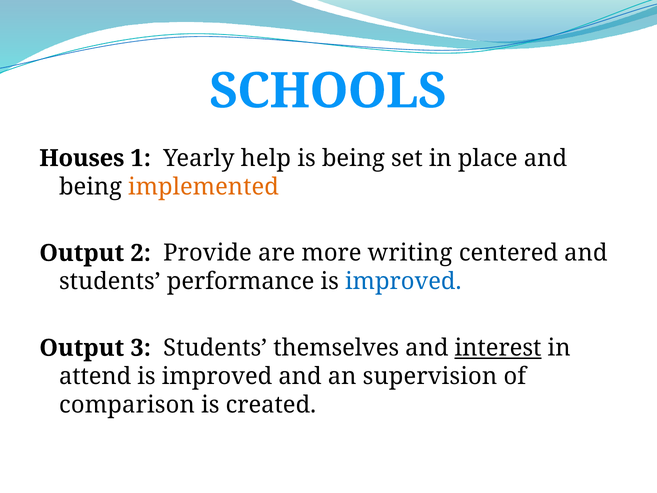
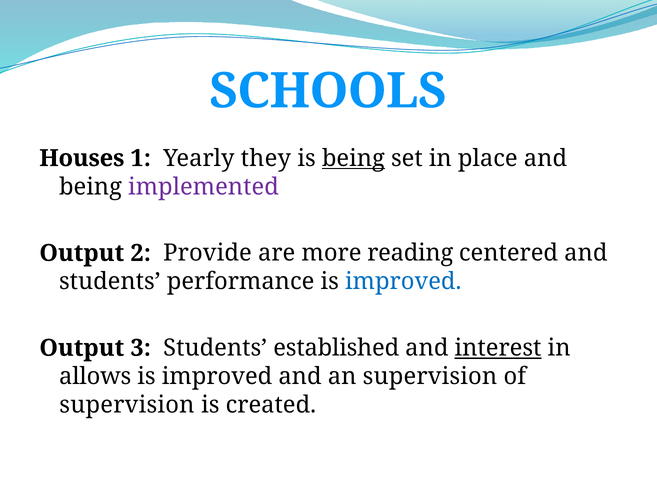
help: help -> they
being at (353, 158) underline: none -> present
implemented colour: orange -> purple
writing: writing -> reading
themselves: themselves -> established
attend: attend -> allows
comparison at (127, 405): comparison -> supervision
